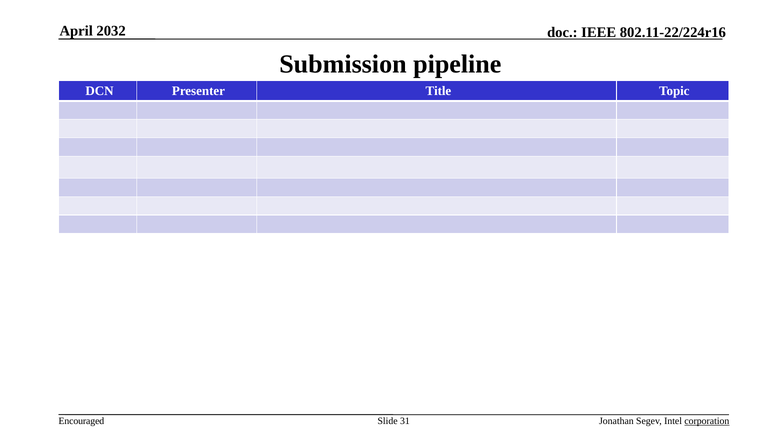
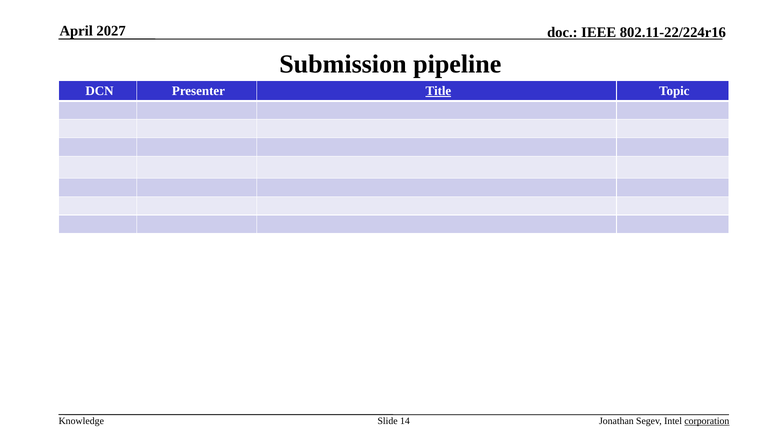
2032: 2032 -> 2027
Title underline: none -> present
Encouraged: Encouraged -> Knowledge
31: 31 -> 14
